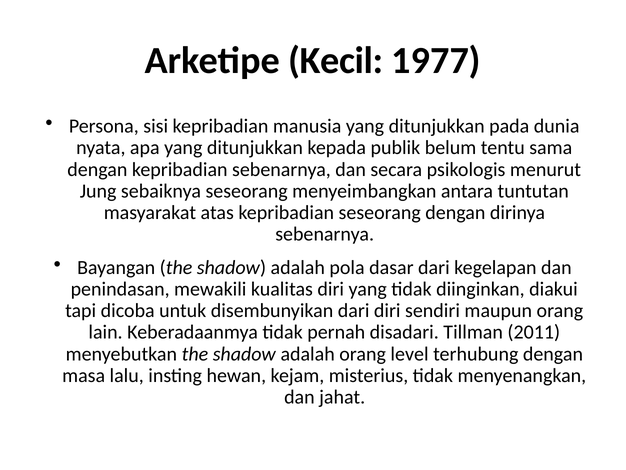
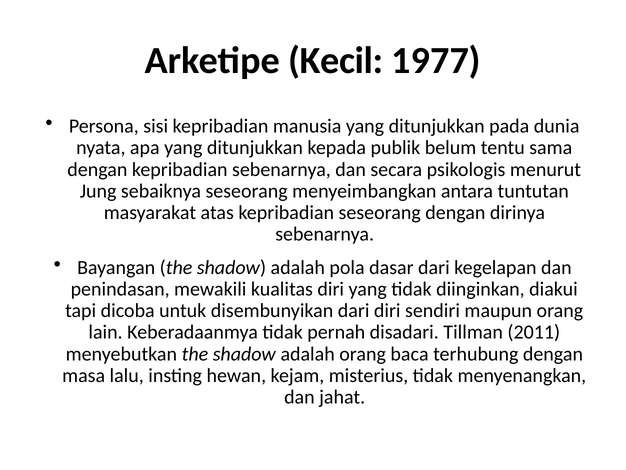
level: level -> baca
